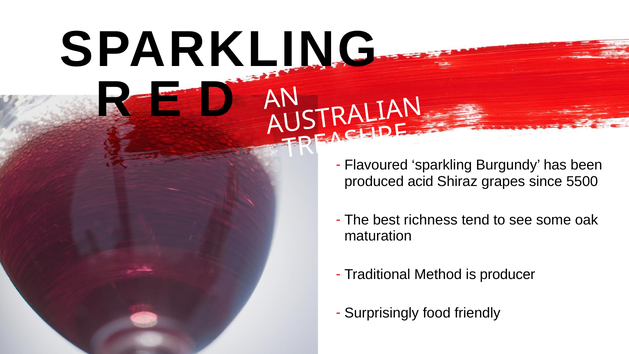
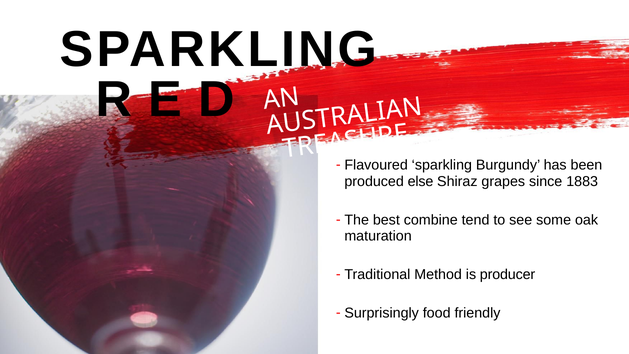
acid: acid -> else
5500: 5500 -> 1883
richness: richness -> combine
